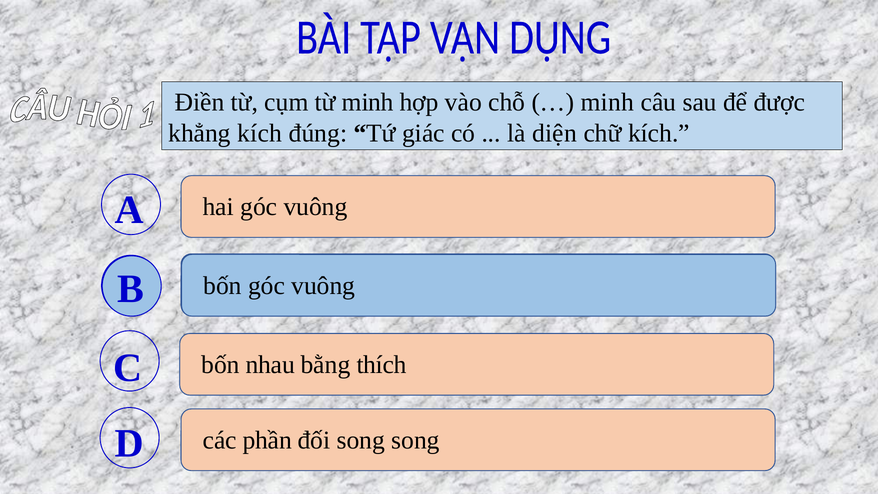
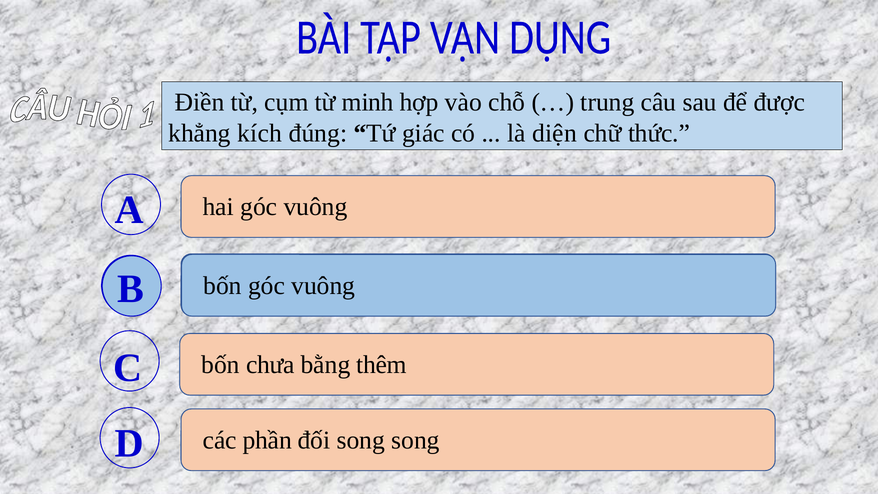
minh at (607, 102): minh -> trung
chữ kích: kích -> thức
nhau: nhau -> chưa
thích: thích -> thêm
